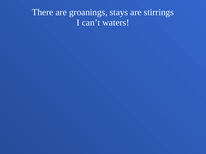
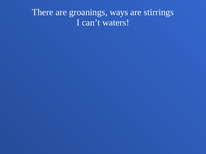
stays: stays -> ways
